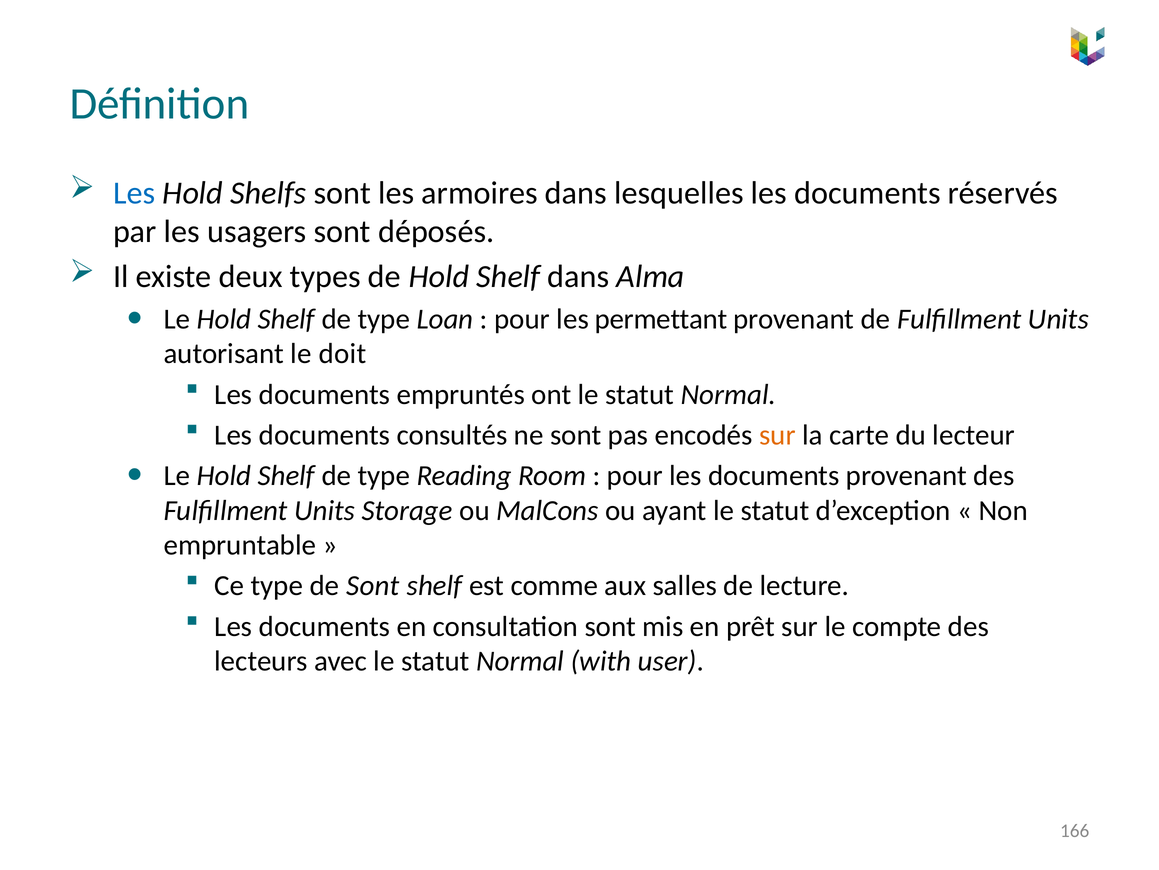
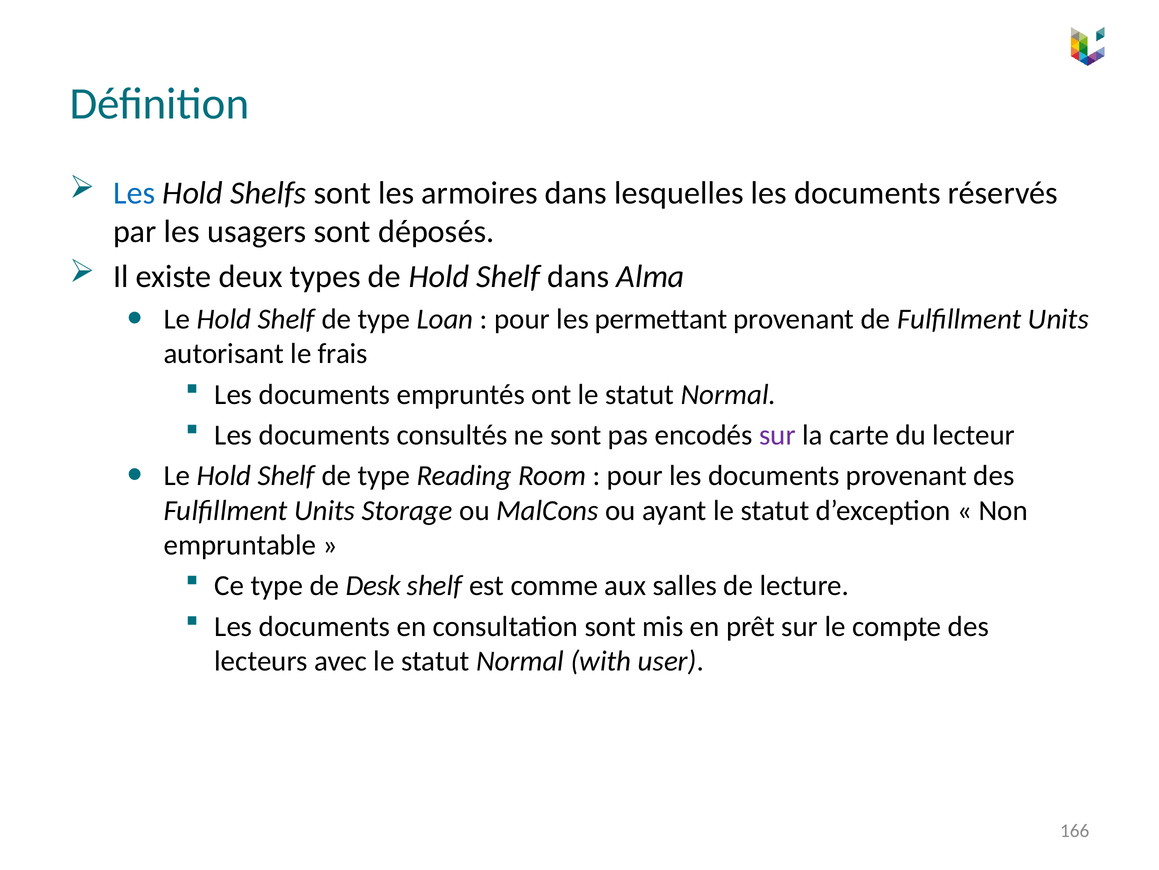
doit: doit -> frais
sur at (777, 435) colour: orange -> purple
de Sont: Sont -> Desk
